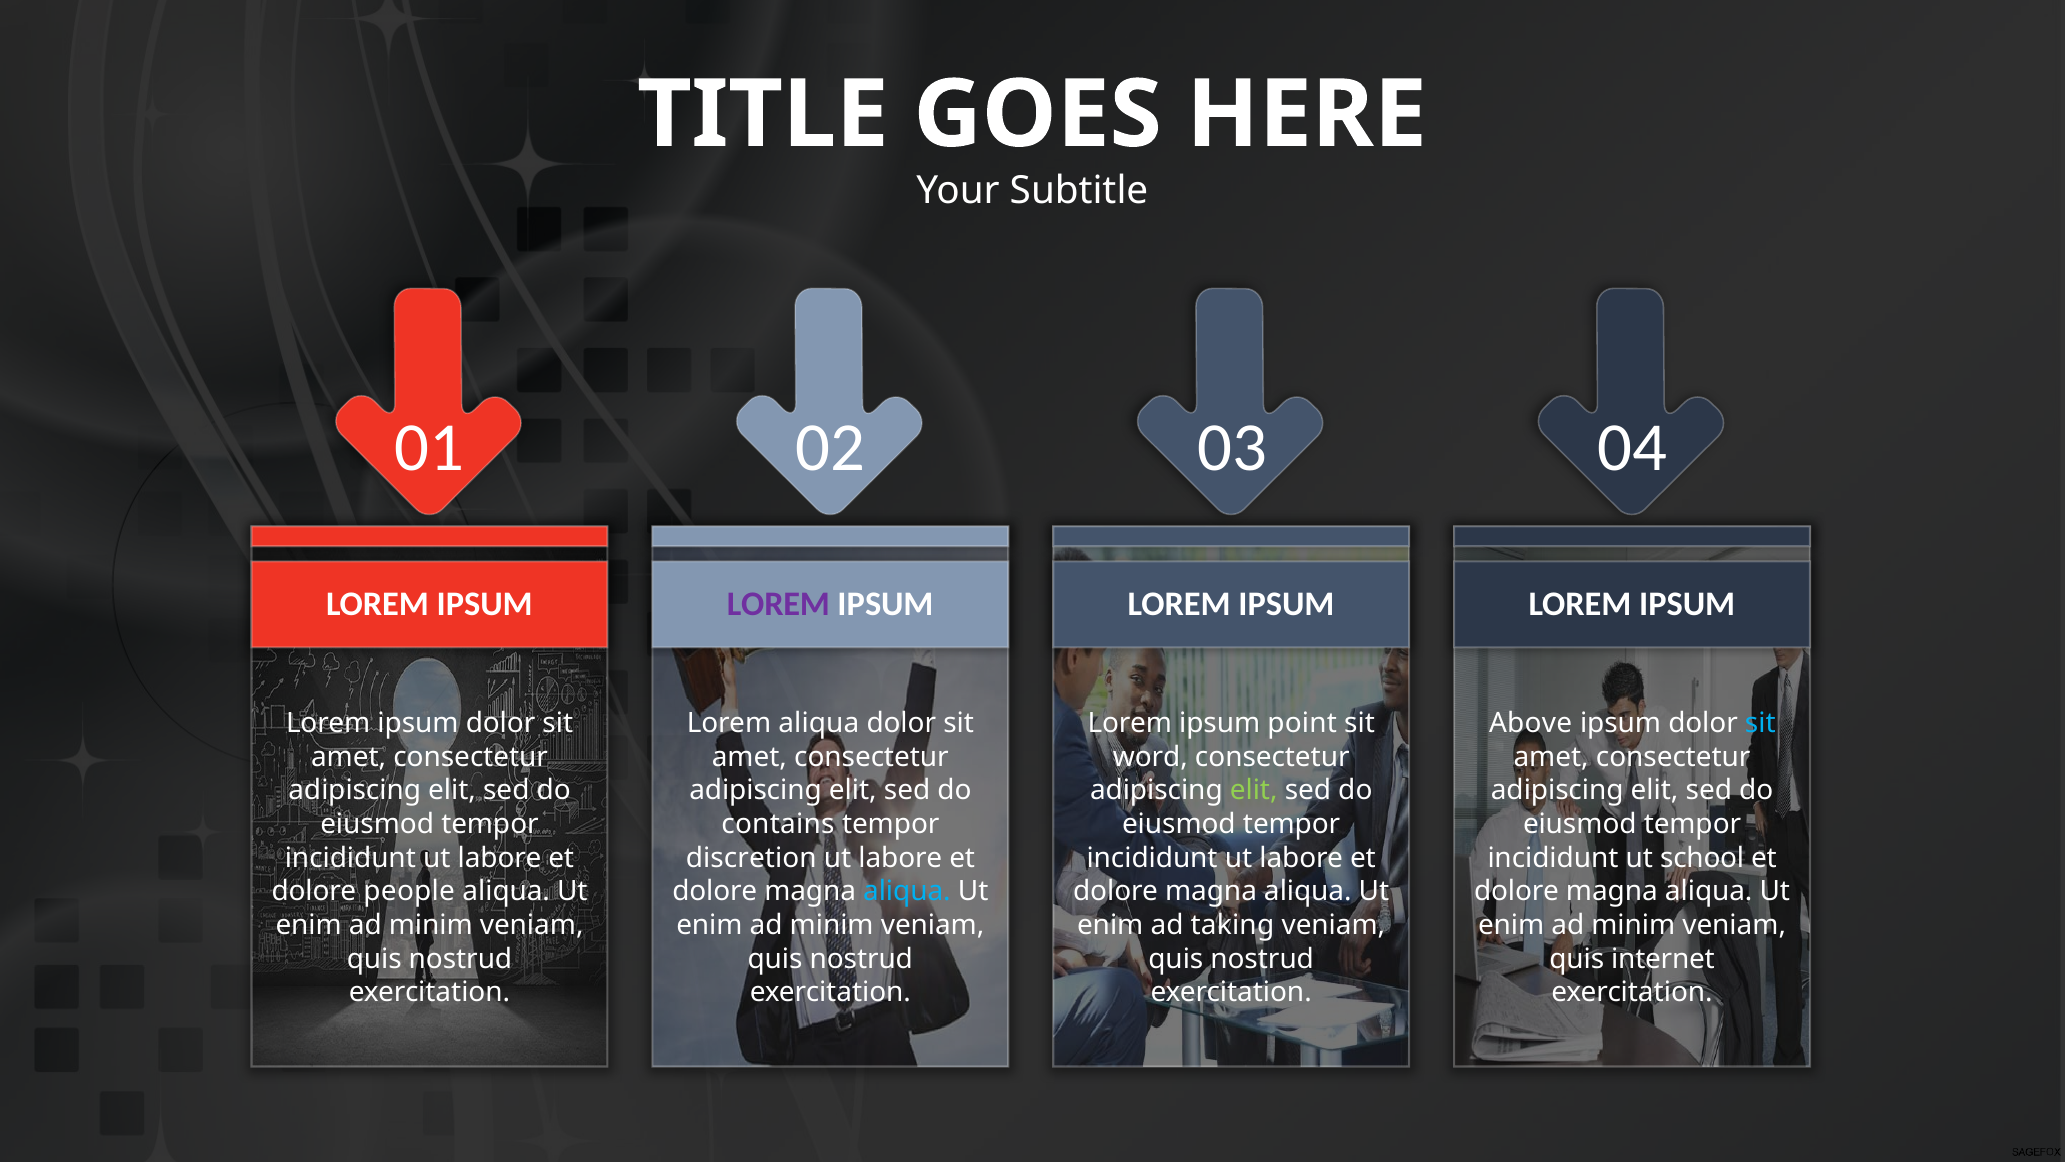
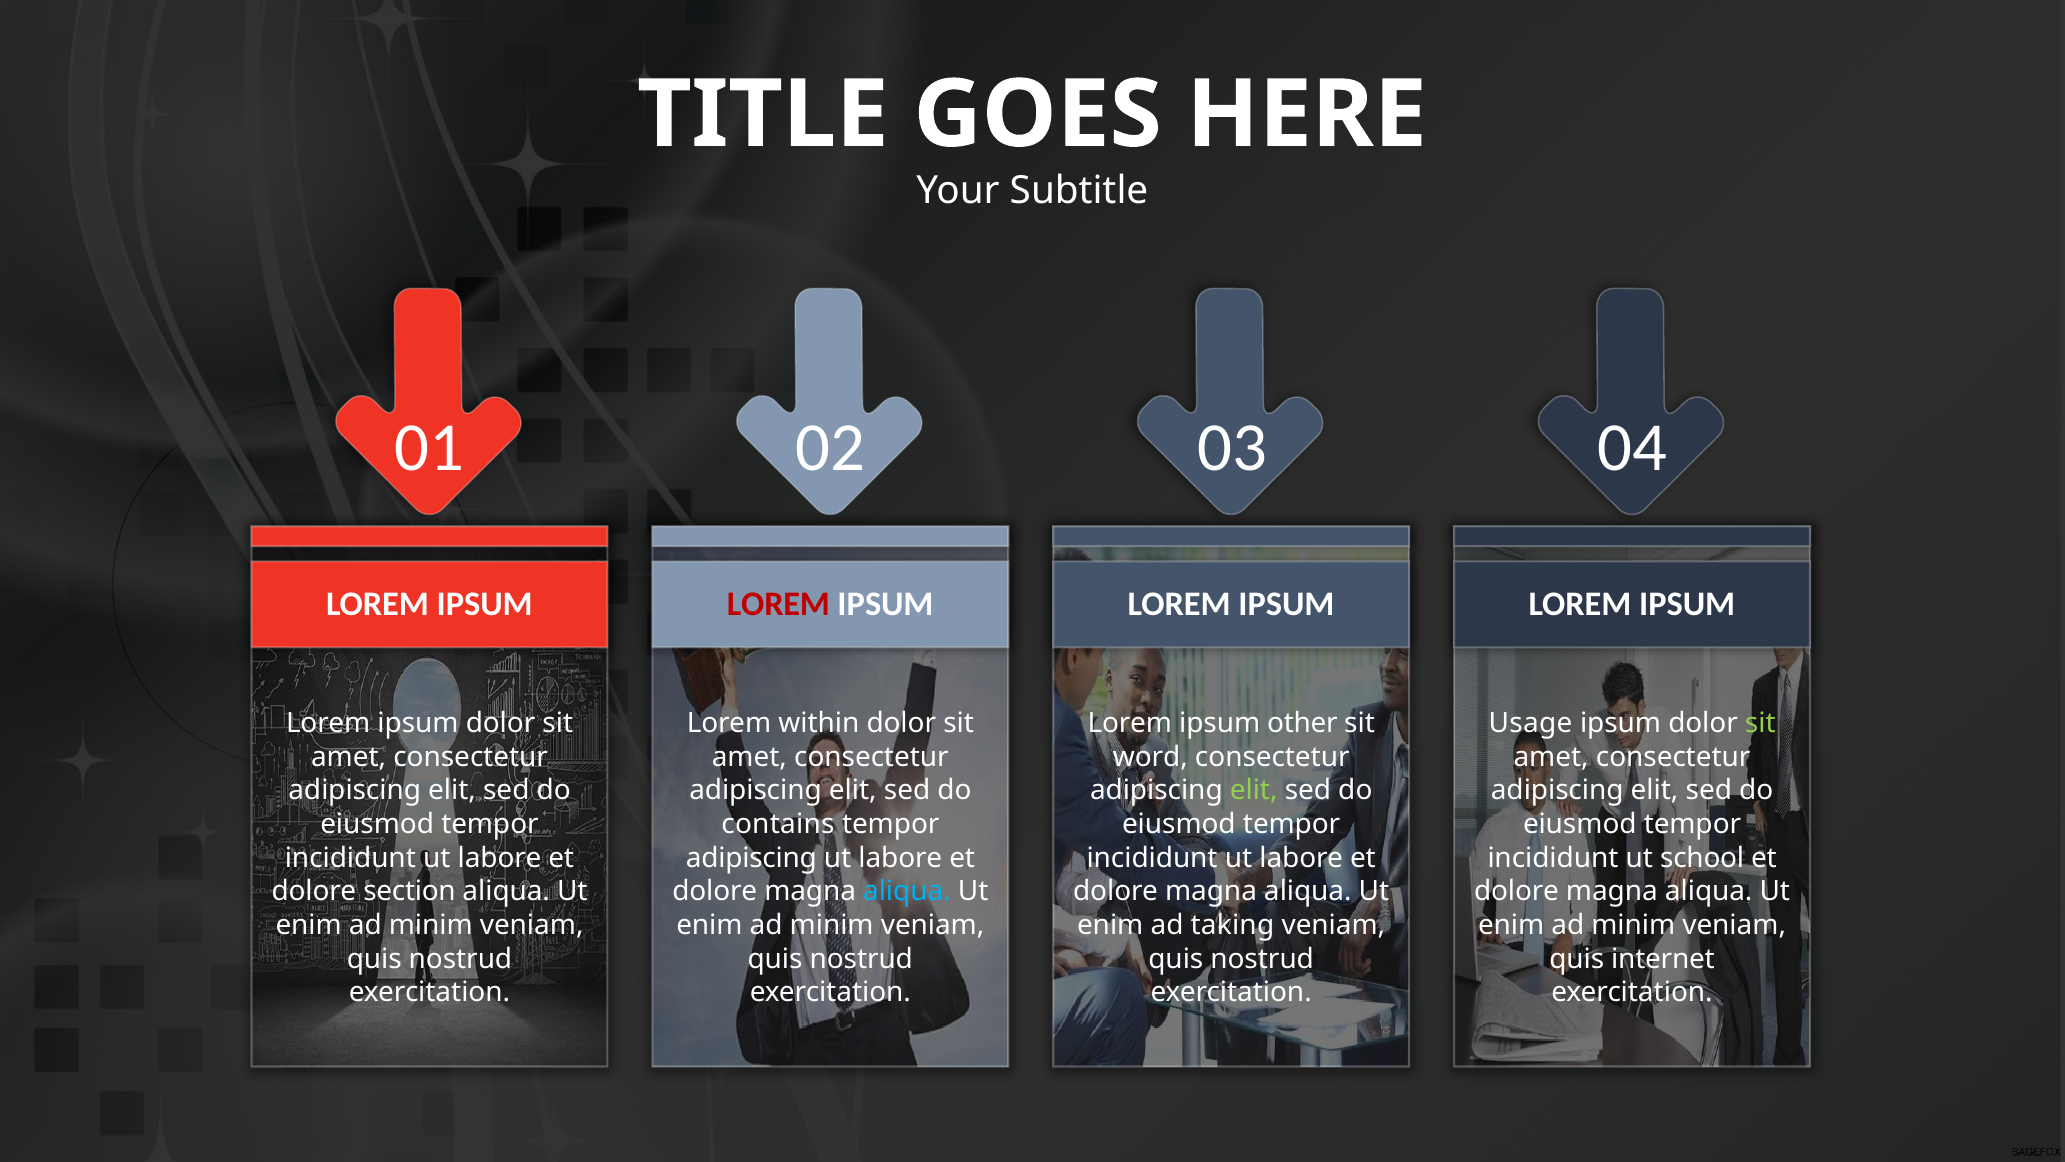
LOREM at (778, 604) colour: purple -> red
Lorem aliqua: aliqua -> within
point: point -> other
Above: Above -> Usage
sit at (1760, 723) colour: light blue -> light green
discretion at (751, 858): discretion -> adipiscing
people: people -> section
